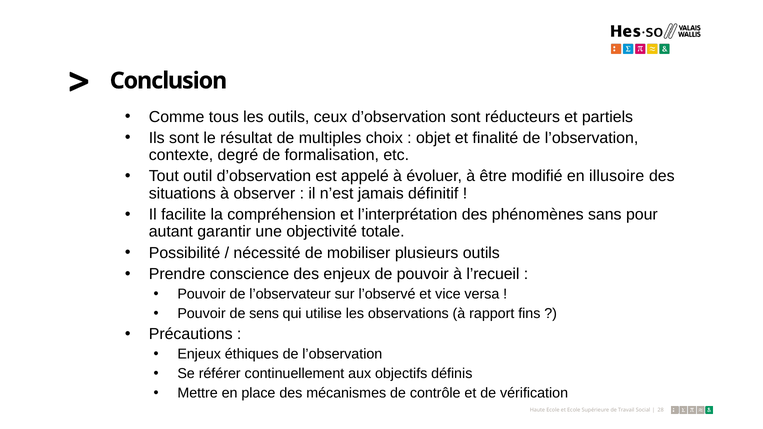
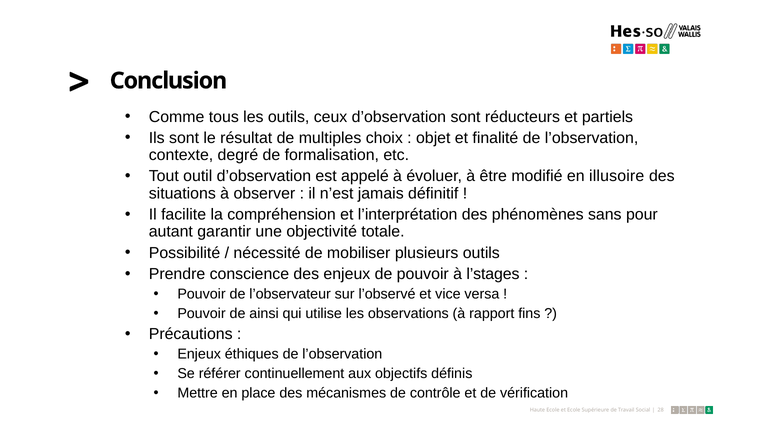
l’recueil: l’recueil -> l’stages
sens: sens -> ainsi
